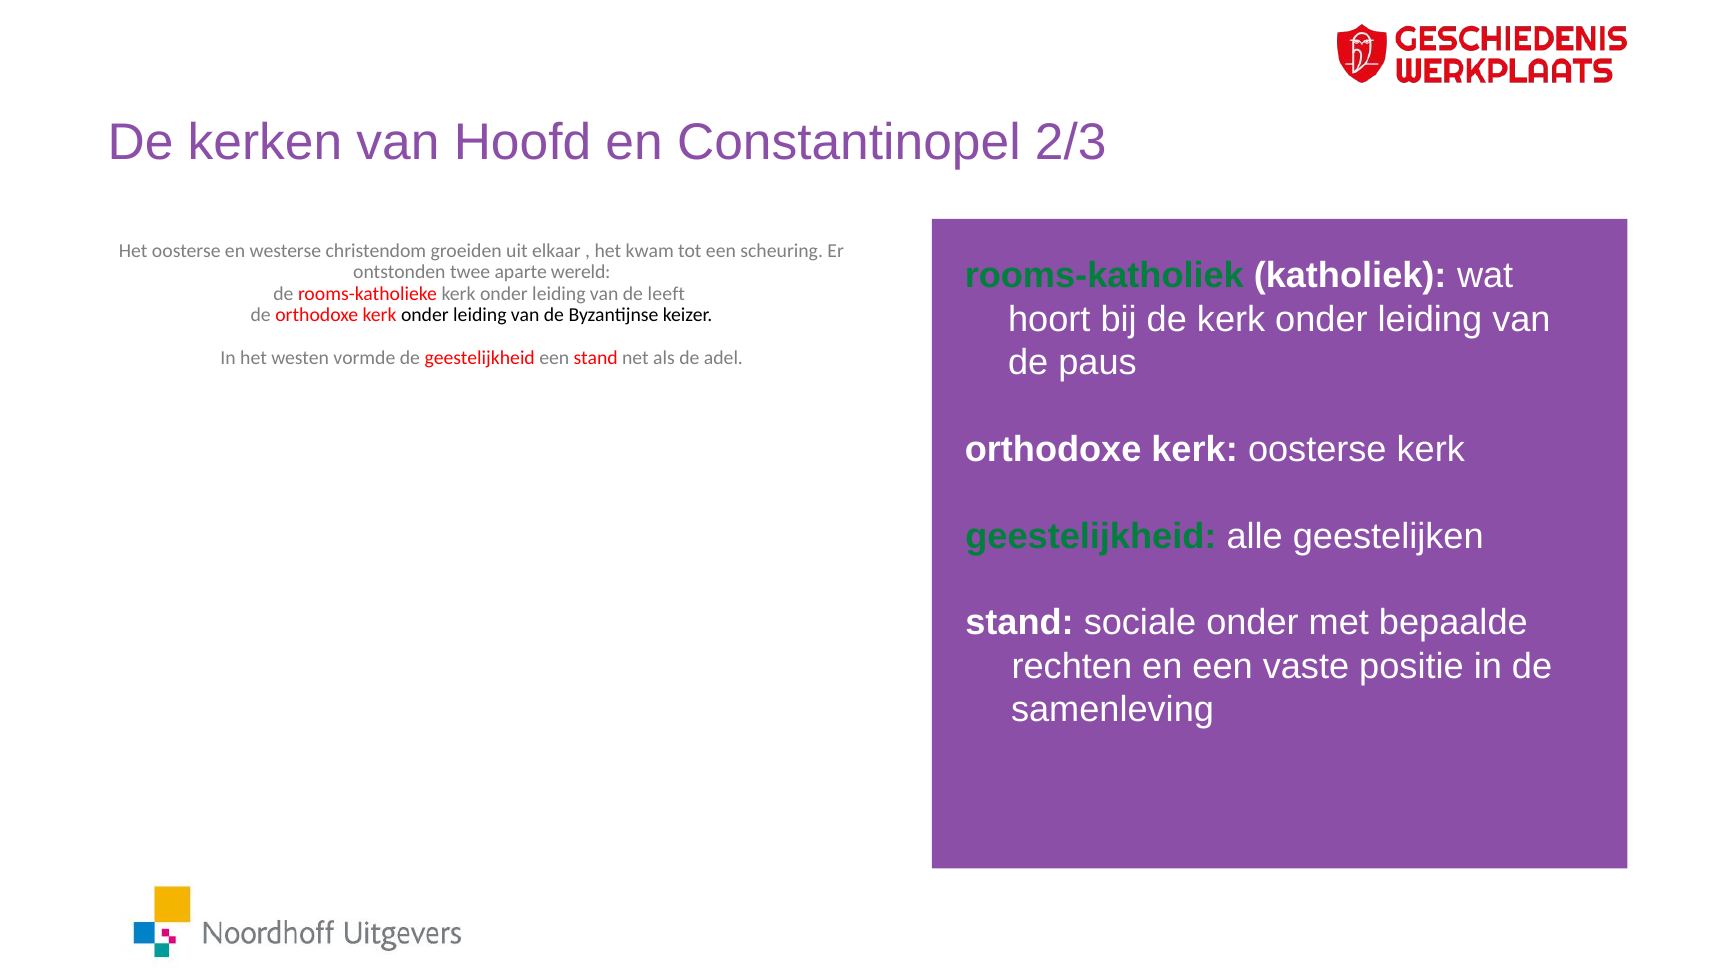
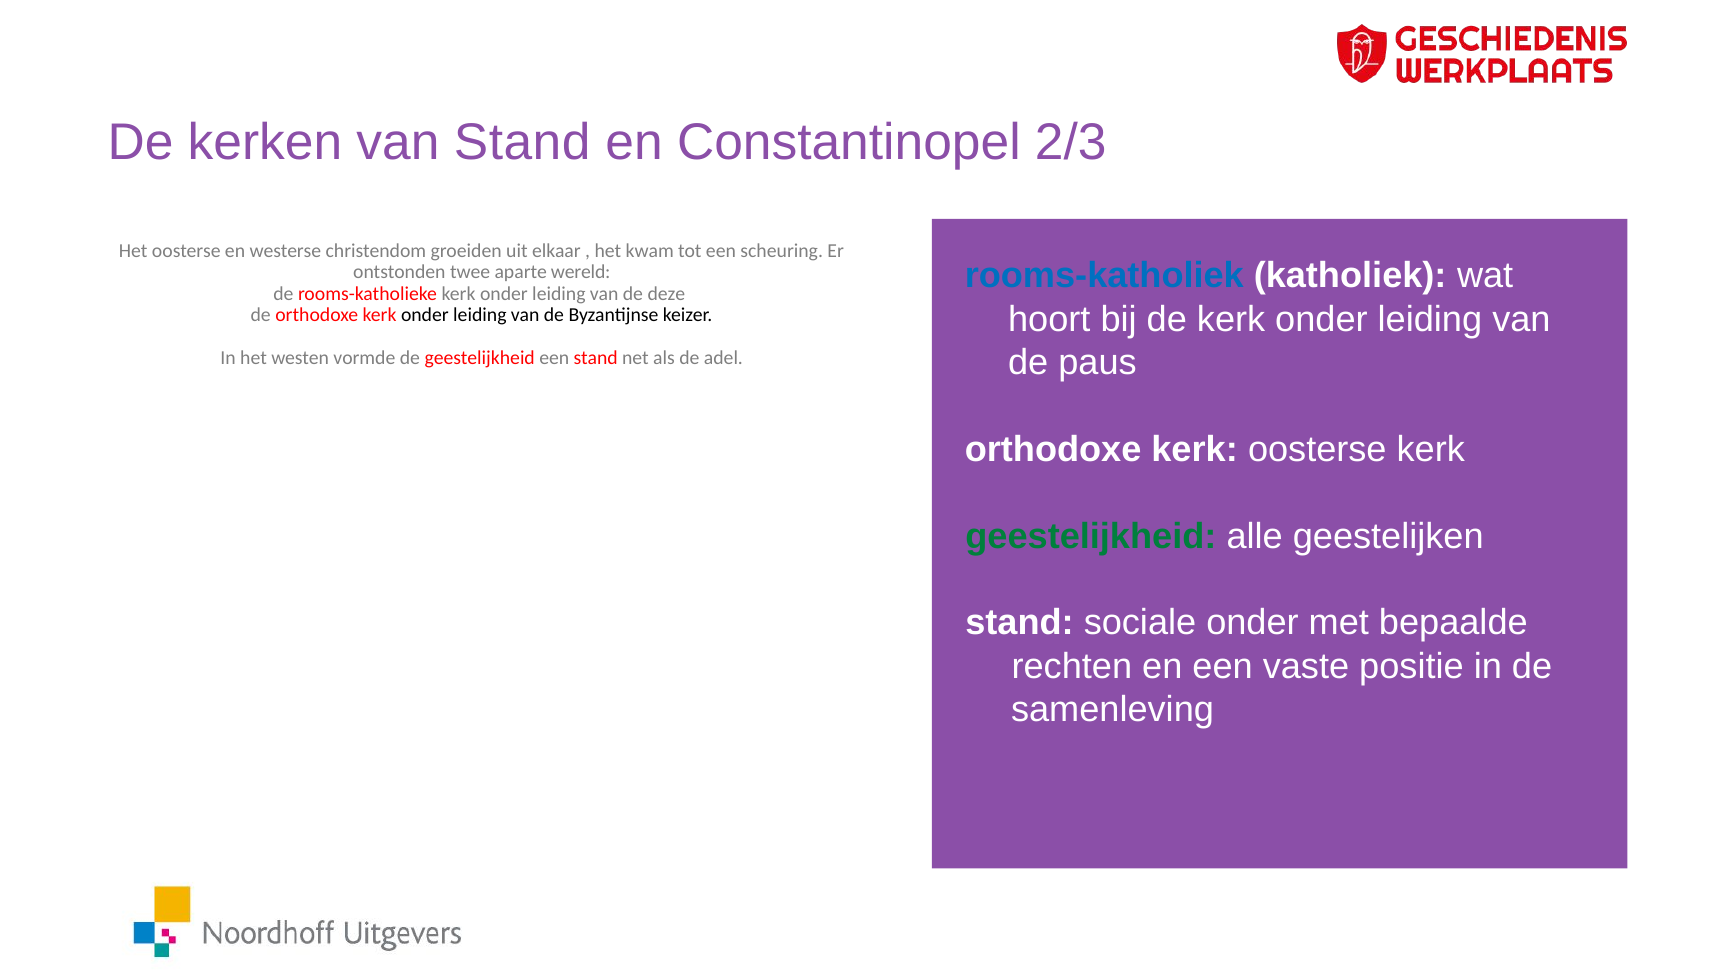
van Hoofd: Hoofd -> Stand
rooms-katholiek colour: green -> blue
leeft: leeft -> deze
